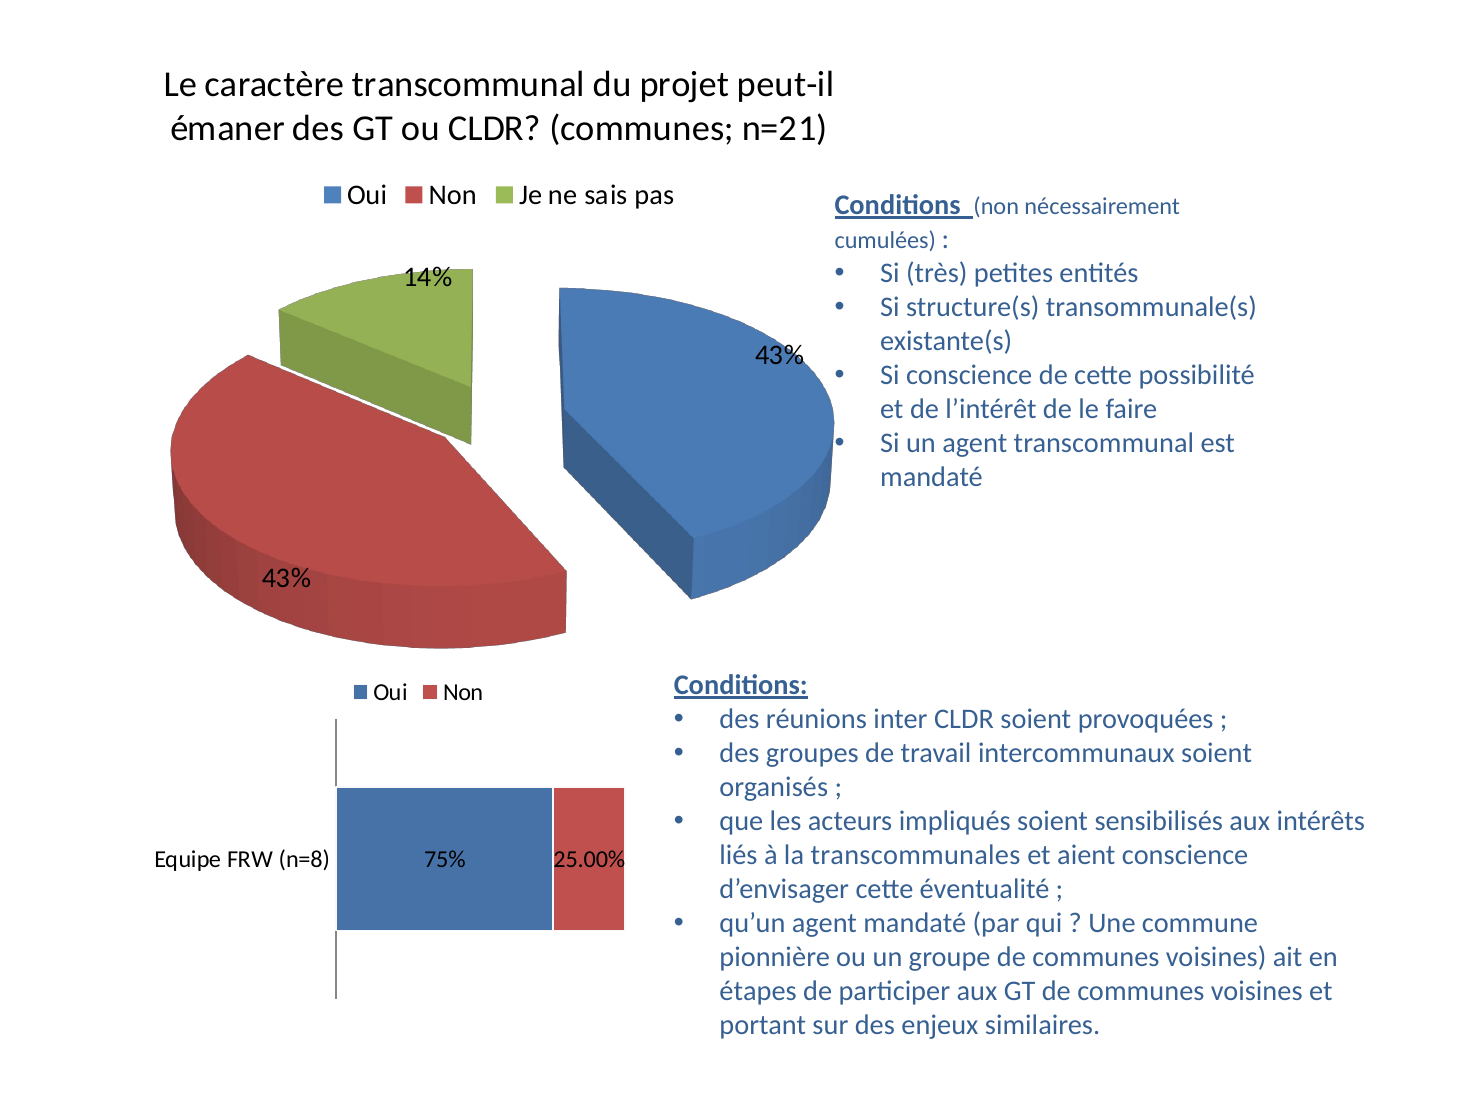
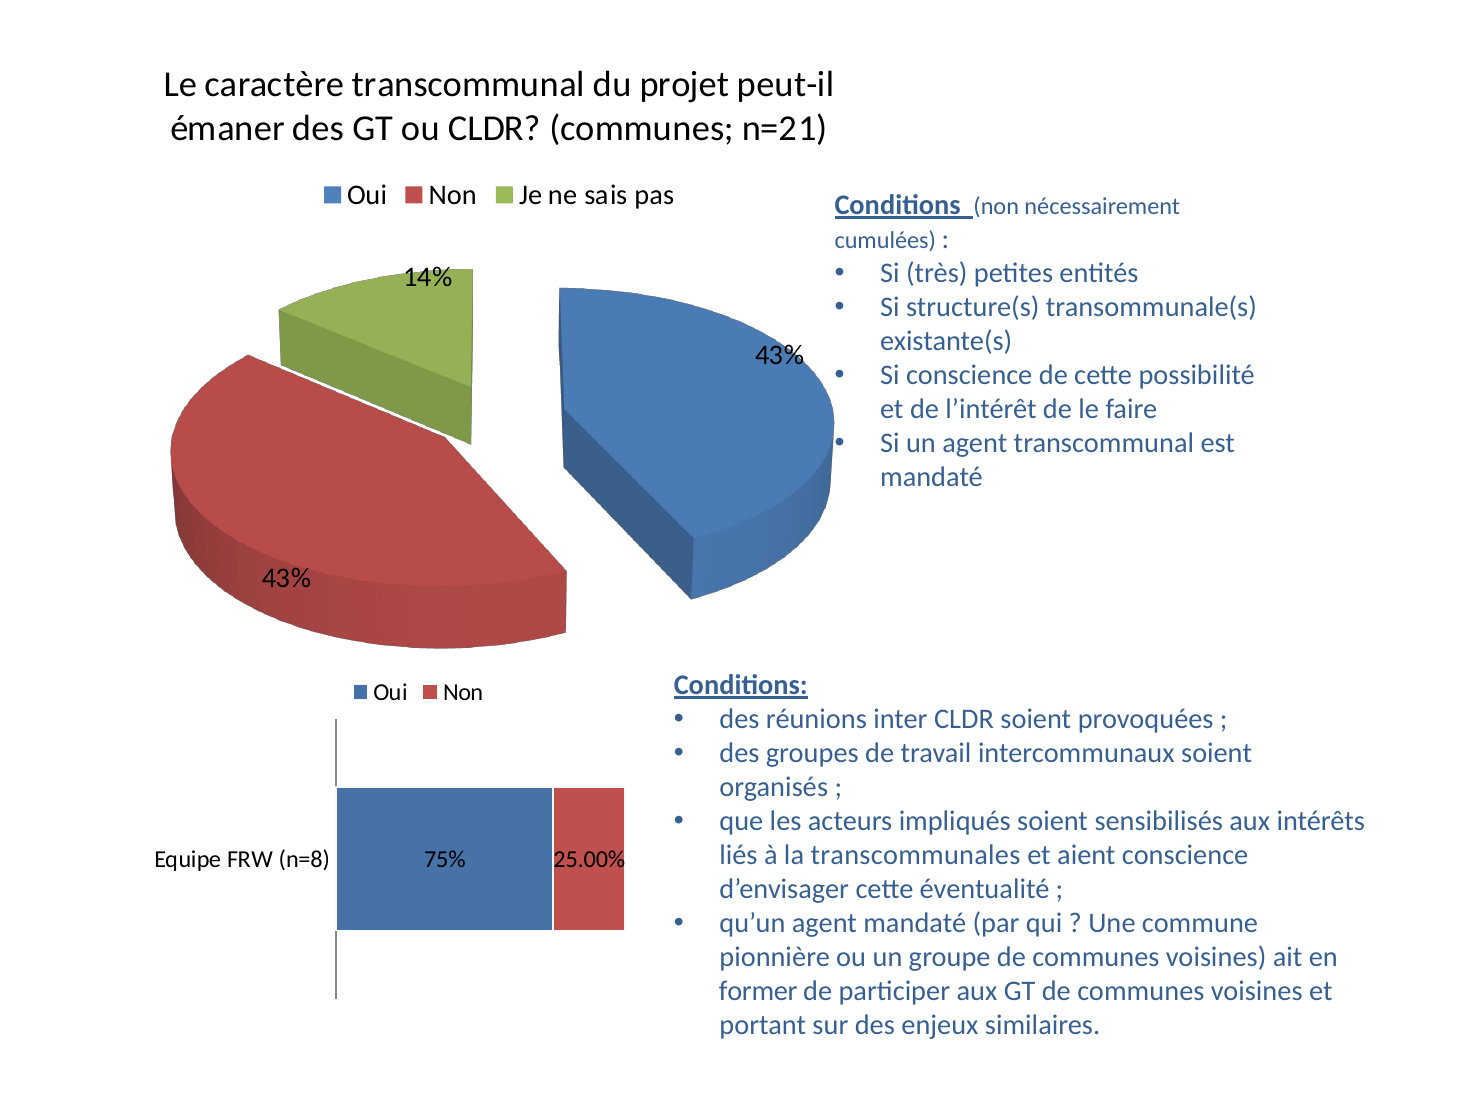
étapes: étapes -> former
